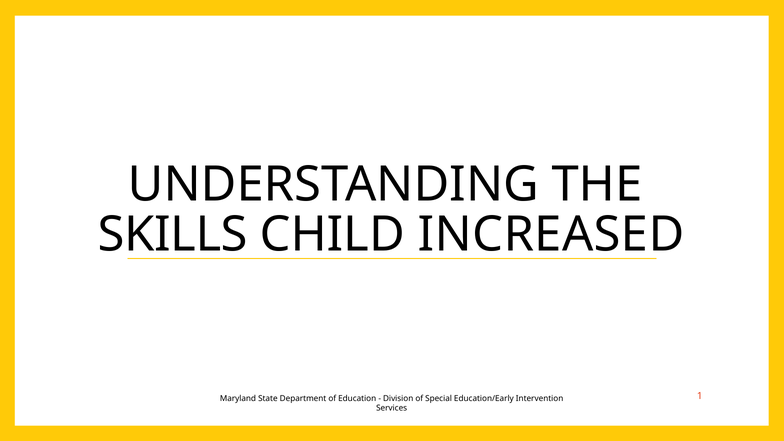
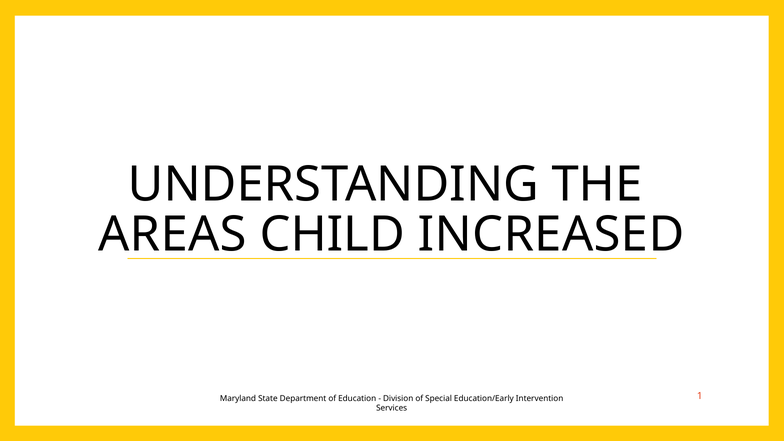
SKILLS: SKILLS -> AREAS
